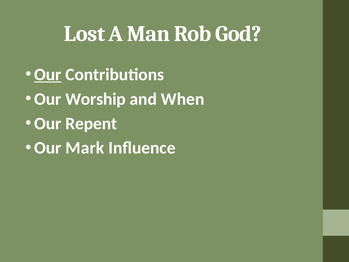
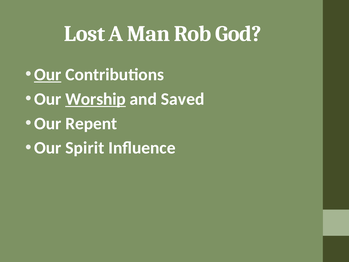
Worship underline: none -> present
When: When -> Saved
Mark: Mark -> Spirit
